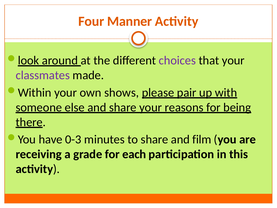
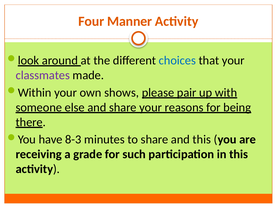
choices colour: purple -> blue
0-3: 0-3 -> 8-3
and film: film -> this
each: each -> such
